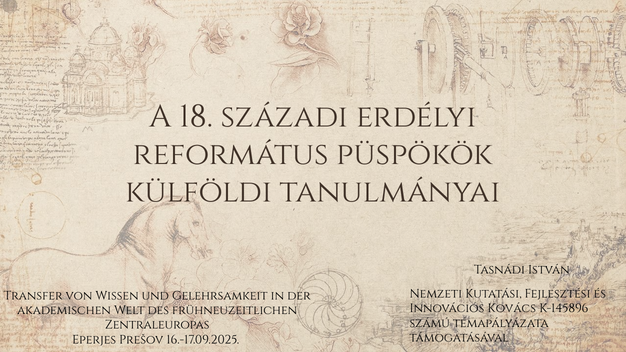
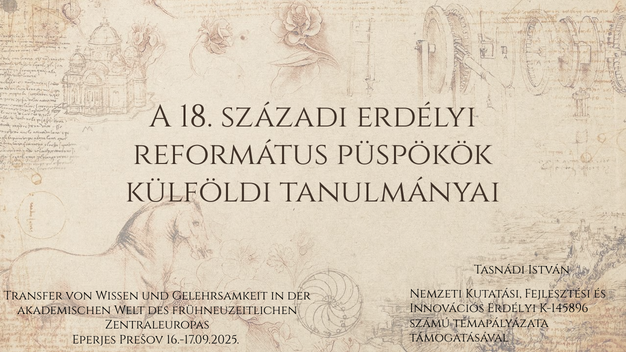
Innovációs Kovács: Kovács -> Erdélyi
